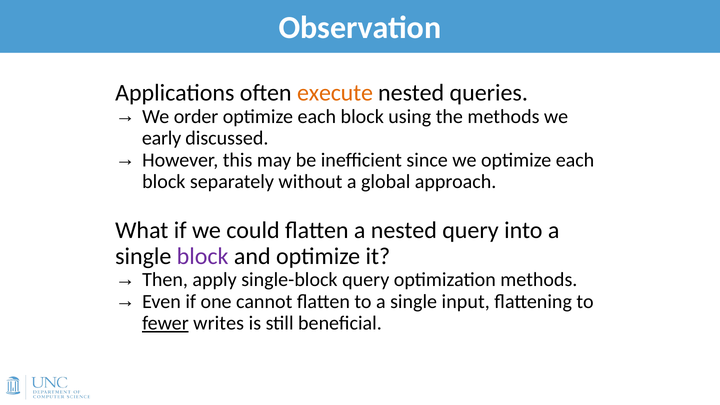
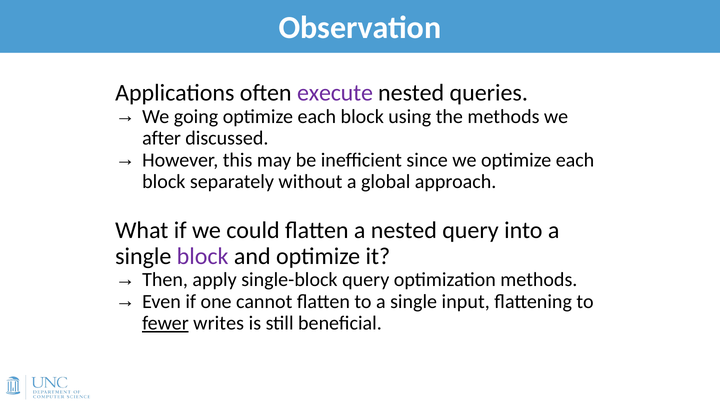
execute colour: orange -> purple
order: order -> going
early: early -> after
